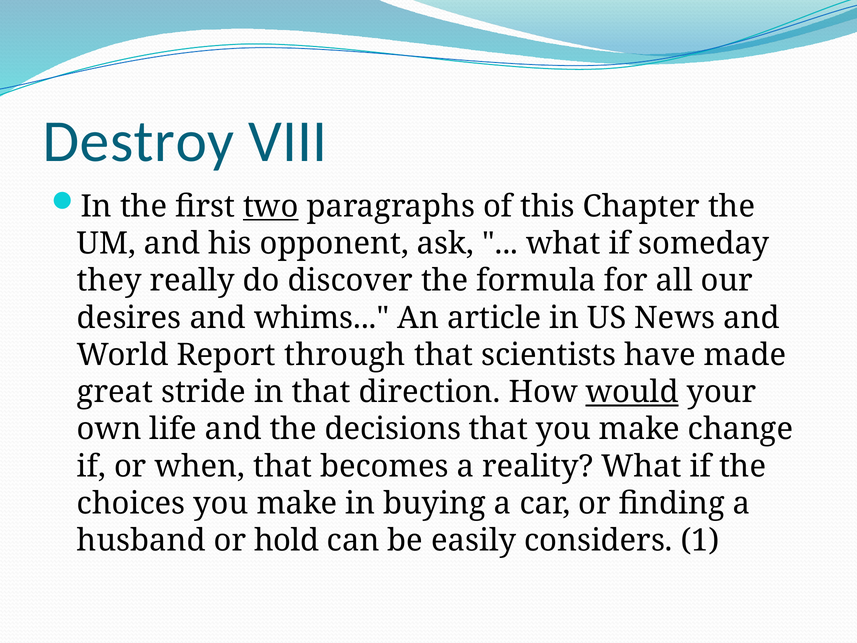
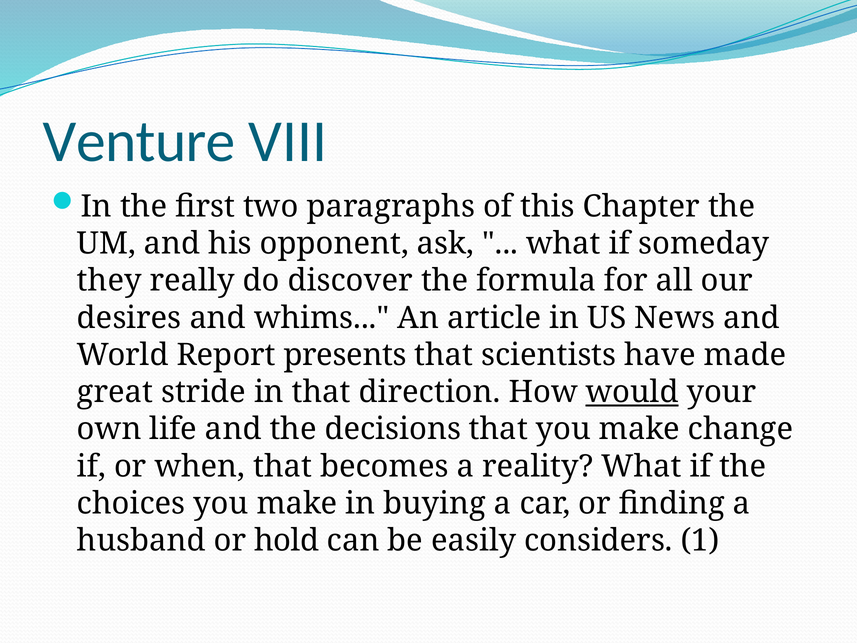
Destroy: Destroy -> Venture
two underline: present -> none
through: through -> presents
